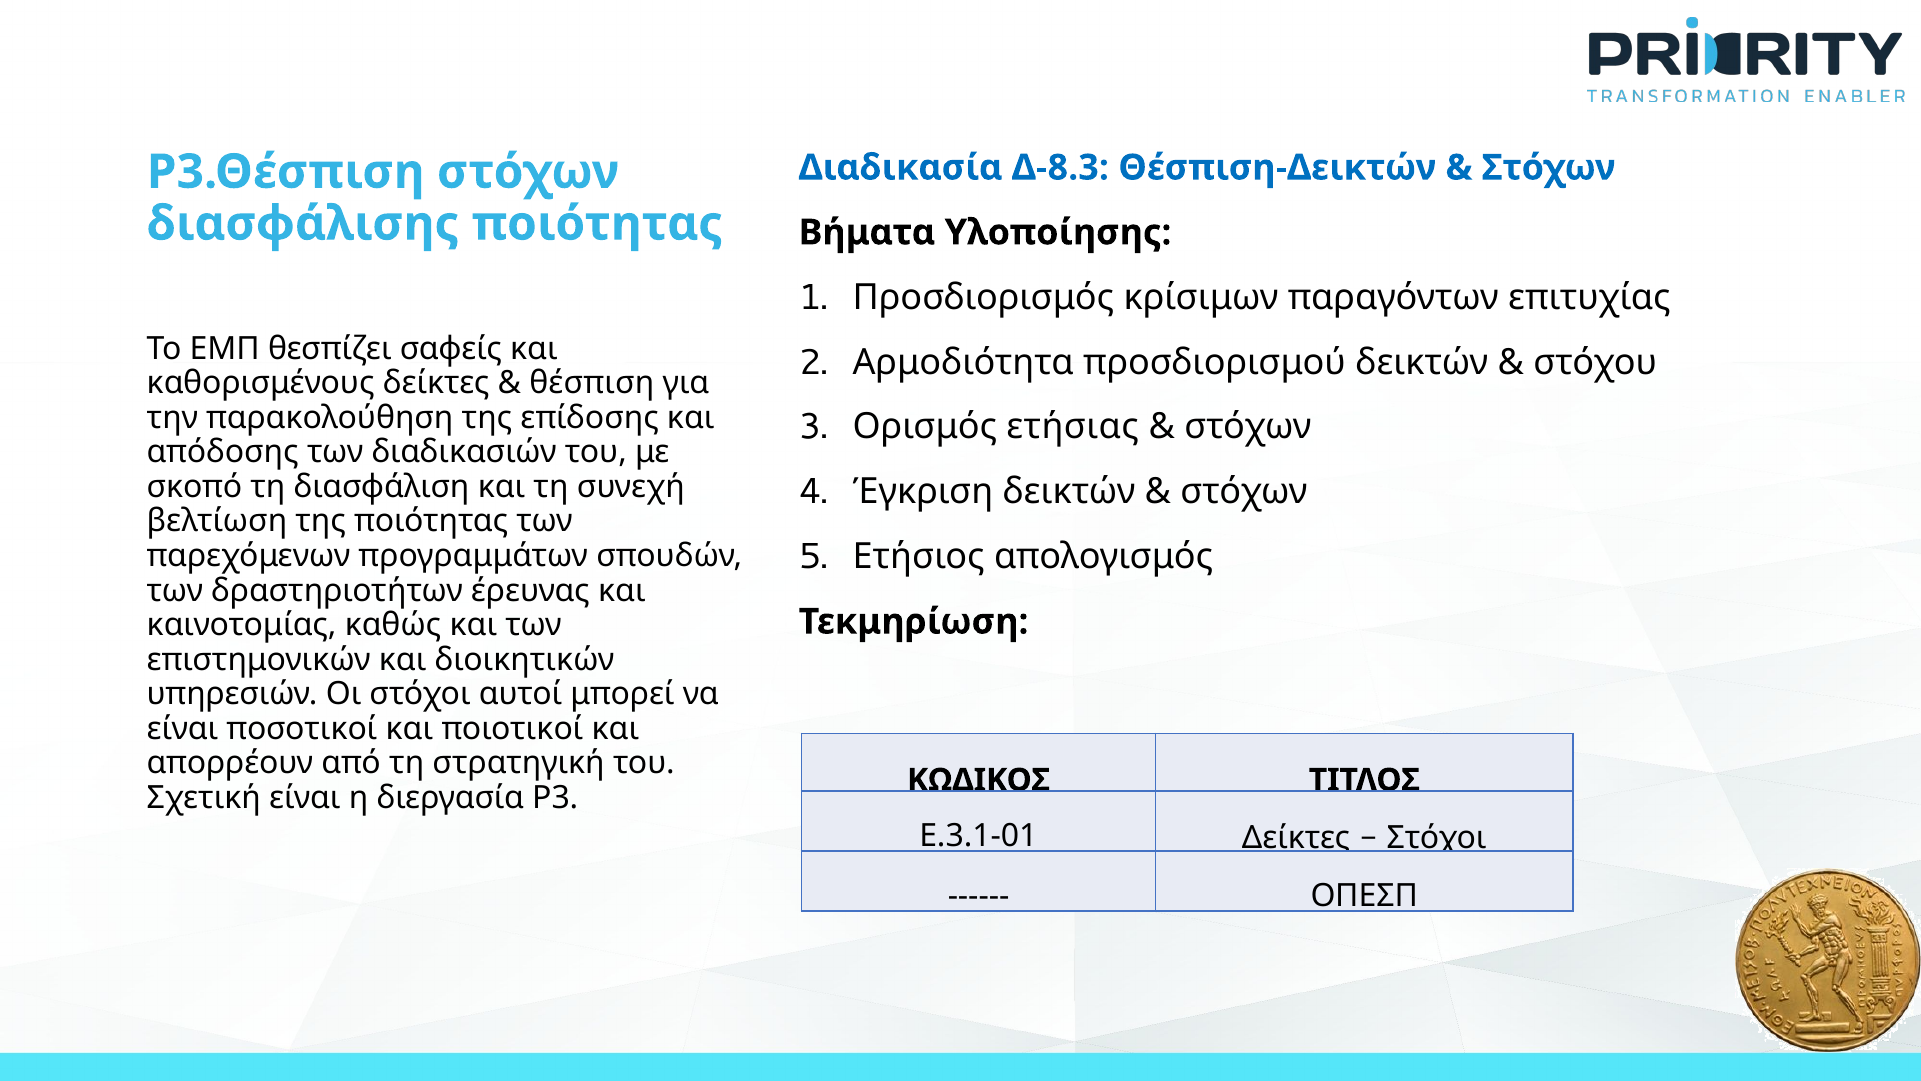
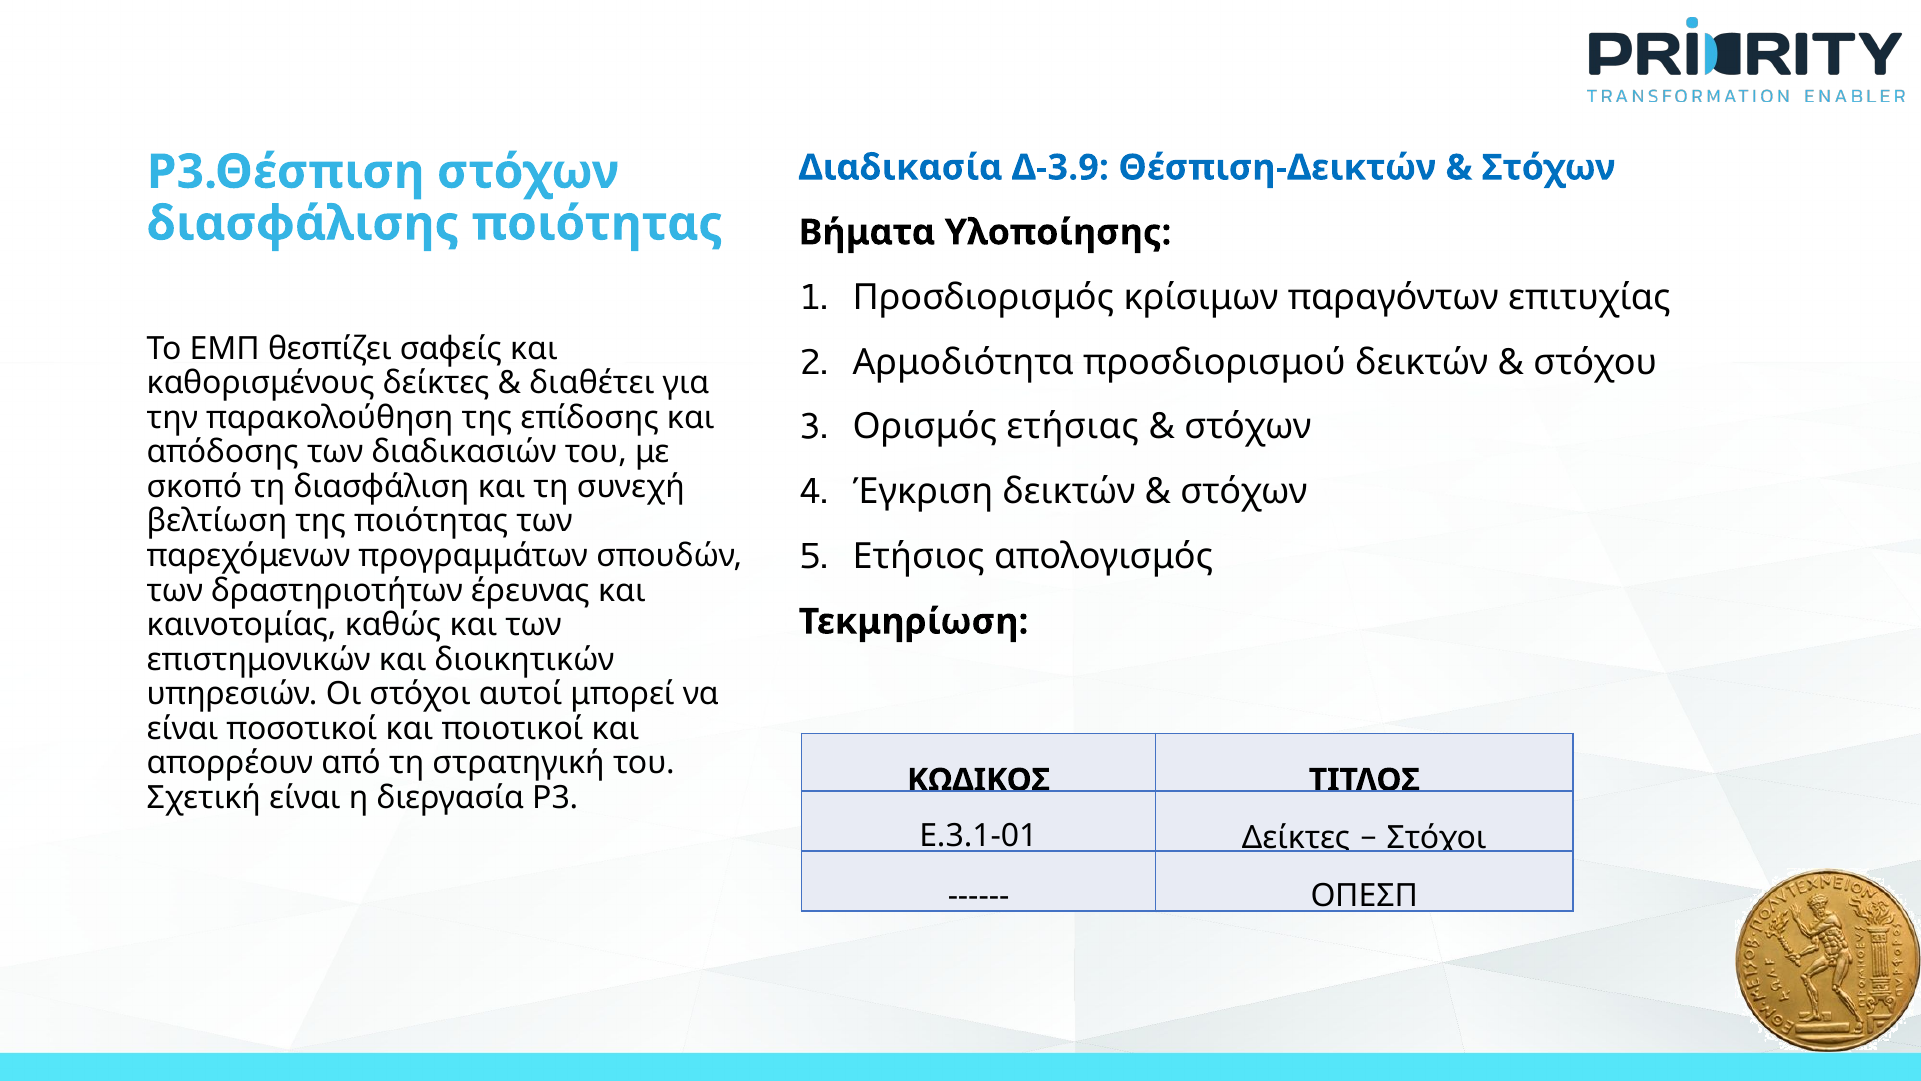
Δ-8.3: Δ-8.3 -> Δ-3.9
θέσπιση: θέσπιση -> διαθέτει
